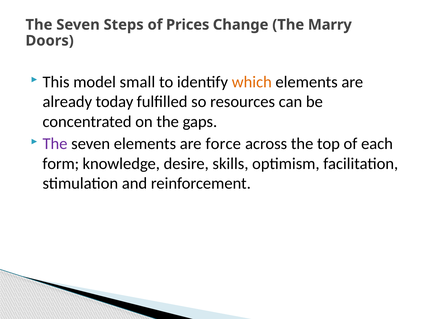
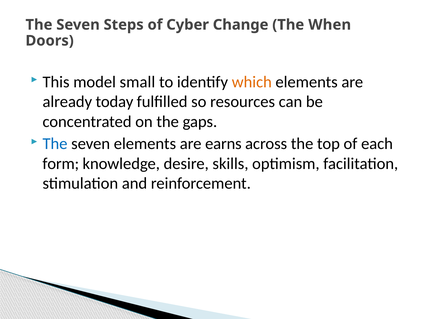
Prices: Prices -> Cyber
Marry: Marry -> When
The at (55, 144) colour: purple -> blue
force: force -> earns
